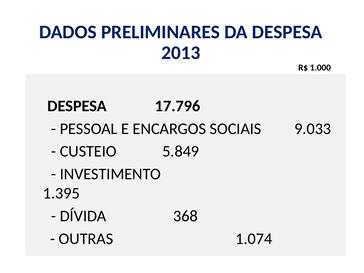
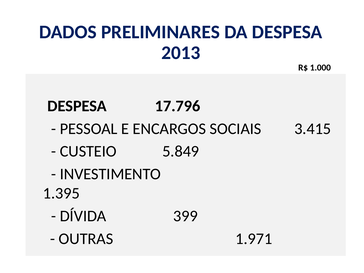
9.033: 9.033 -> 3.415
368: 368 -> 399
1.074: 1.074 -> 1.971
